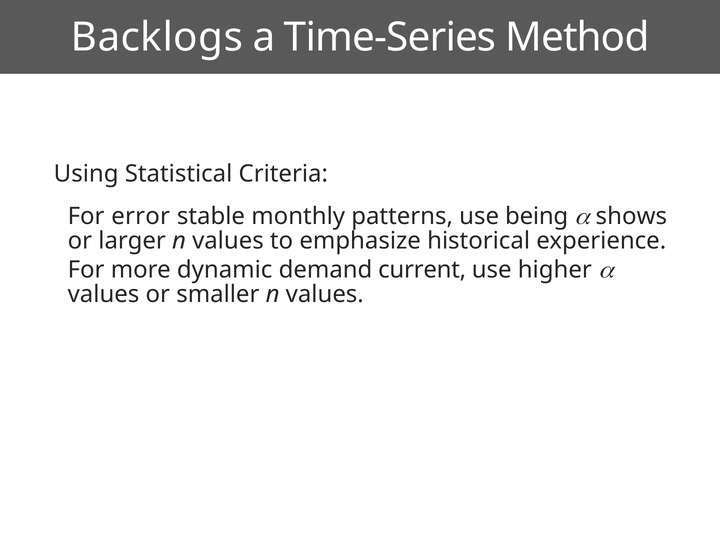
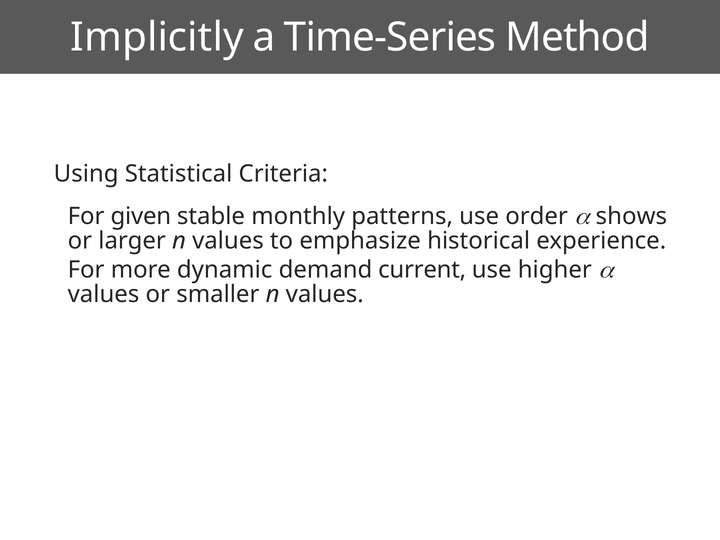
Backlogs: Backlogs -> Implicitly
error: error -> given
being: being -> order
